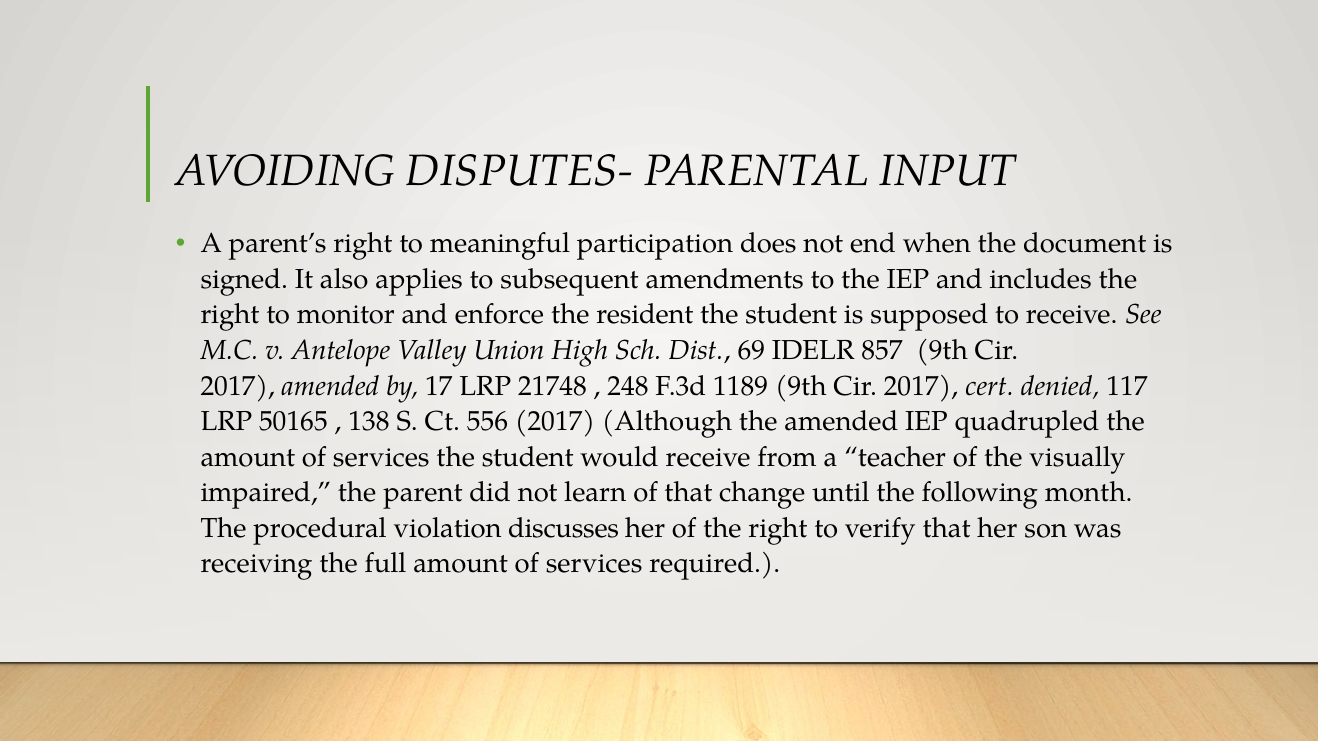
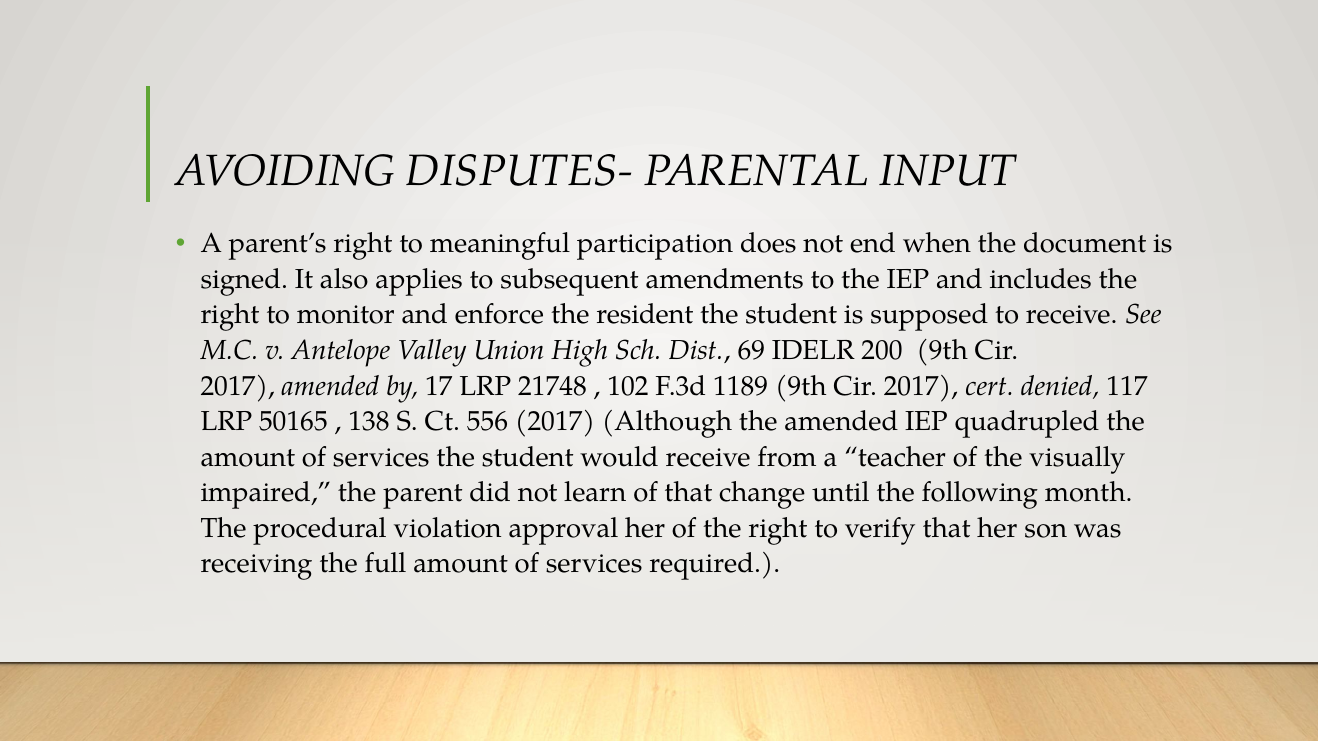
857: 857 -> 200
248: 248 -> 102
discusses: discusses -> approval
